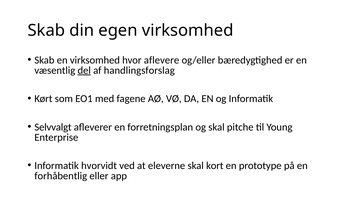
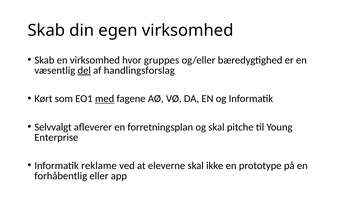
aflevere: aflevere -> gruppes
med underline: none -> present
hvorvidt: hvorvidt -> reklame
kort: kort -> ikke
